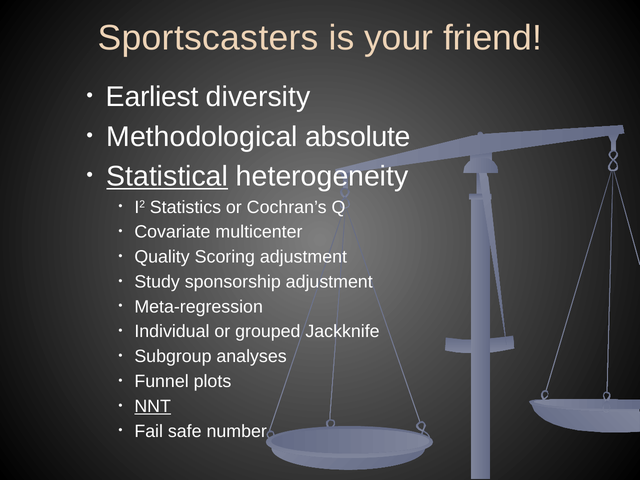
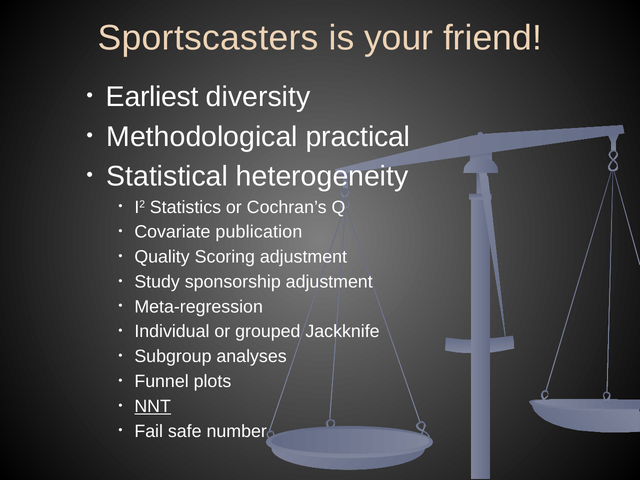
absolute: absolute -> practical
Statistical underline: present -> none
multicenter: multicenter -> publication
